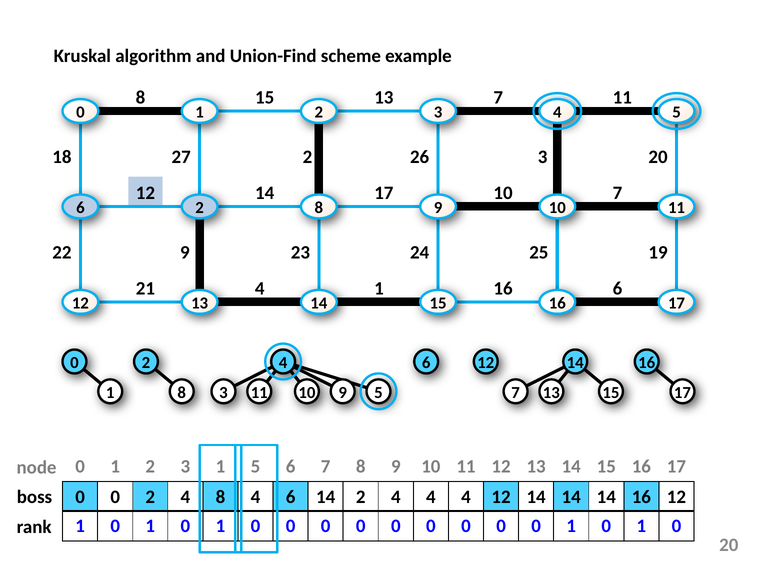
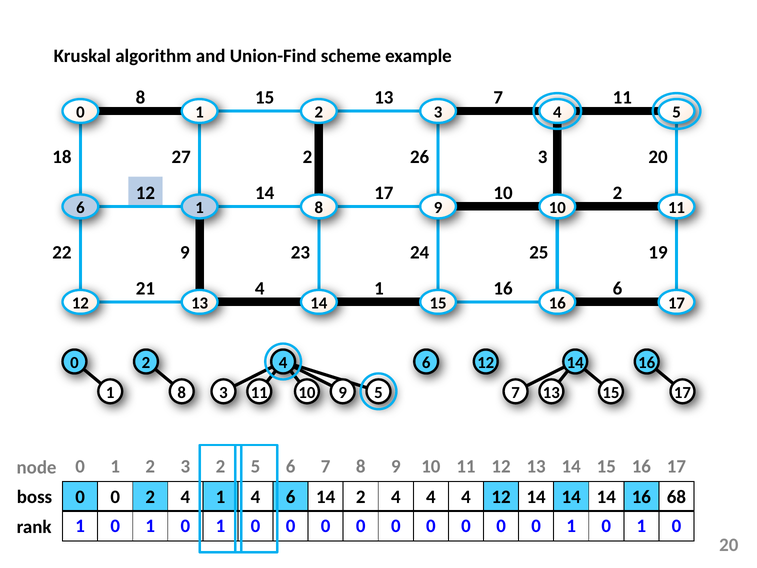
10 7: 7 -> 2
6 2: 2 -> 1
3 1: 1 -> 2
2 4 8: 8 -> 1
16 12: 12 -> 68
